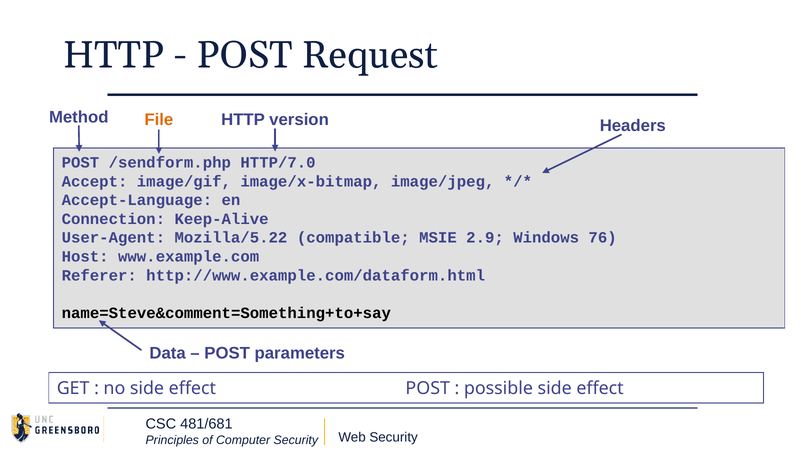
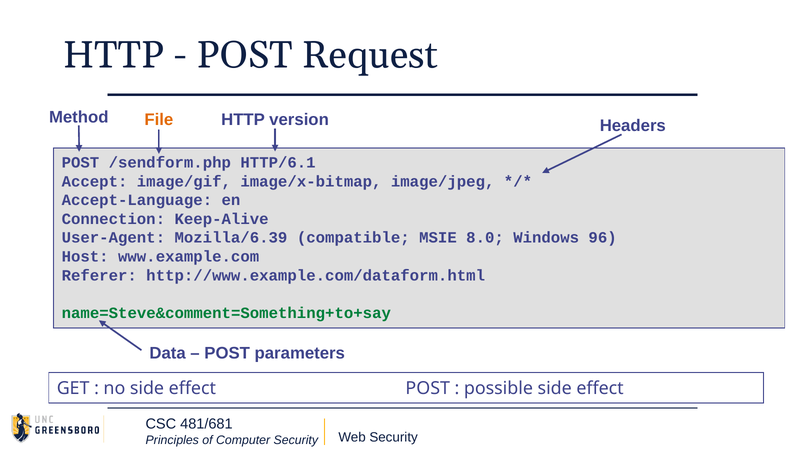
HTTP/7.0: HTTP/7.0 -> HTTP/6.1
Mozilla/5.22: Mozilla/5.22 -> Mozilla/6.39
2.9: 2.9 -> 8.0
76: 76 -> 96
name=Steve&comment=Something+to+say colour: black -> green
